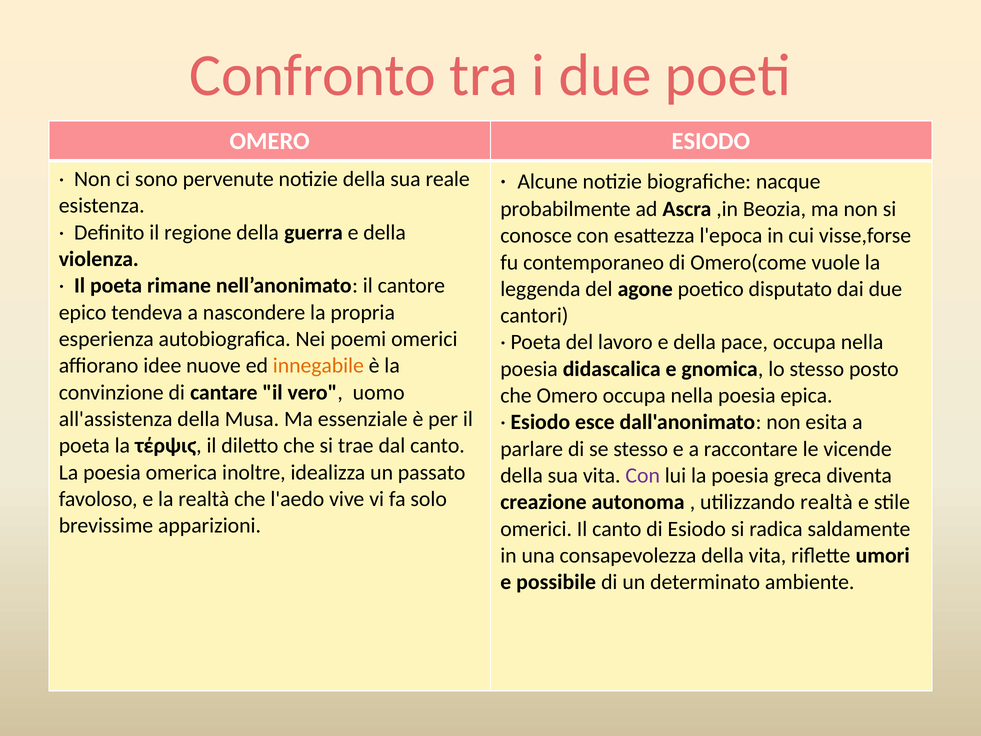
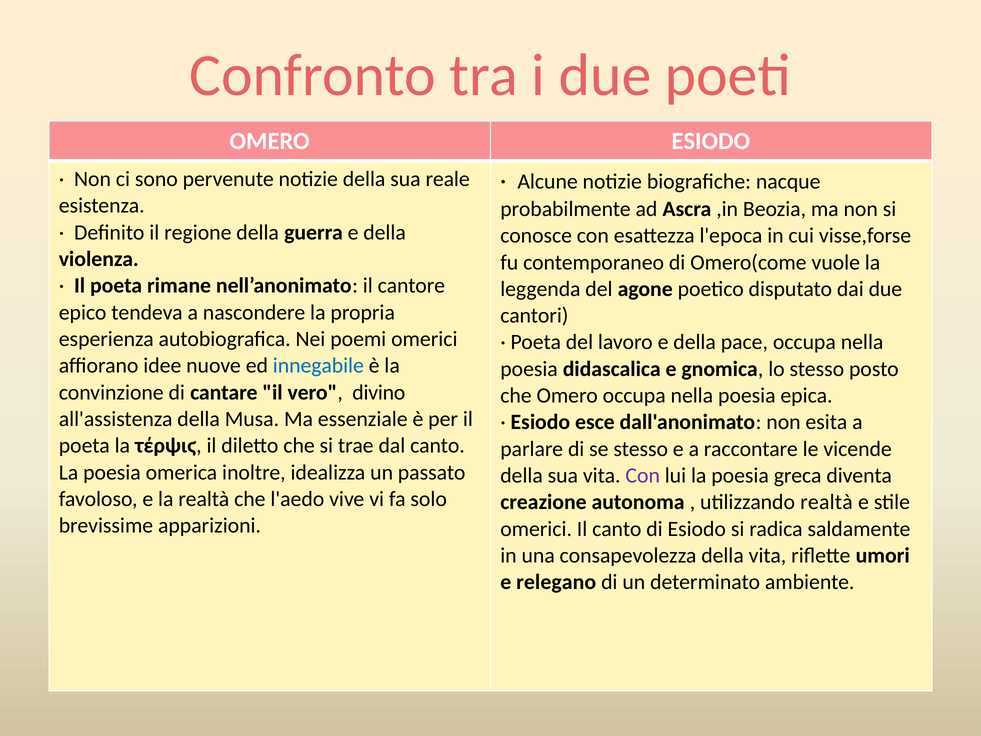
innegabile colour: orange -> blue
uomo: uomo -> divino
possibile: possibile -> relegano
